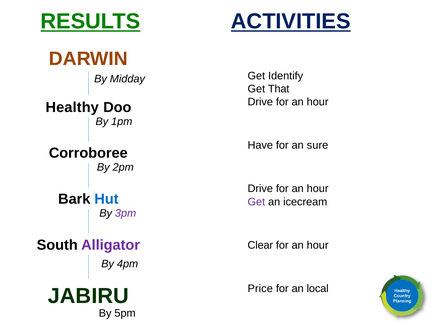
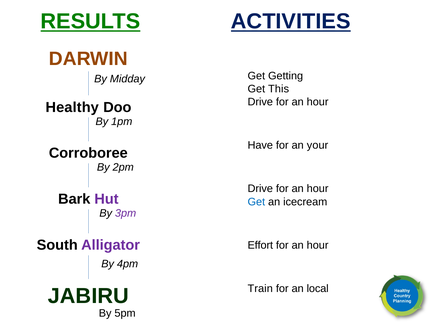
Identify: Identify -> Getting
That: That -> This
sure: sure -> your
Hut colour: blue -> purple
Get at (256, 202) colour: purple -> blue
Clear: Clear -> Effort
Price: Price -> Train
